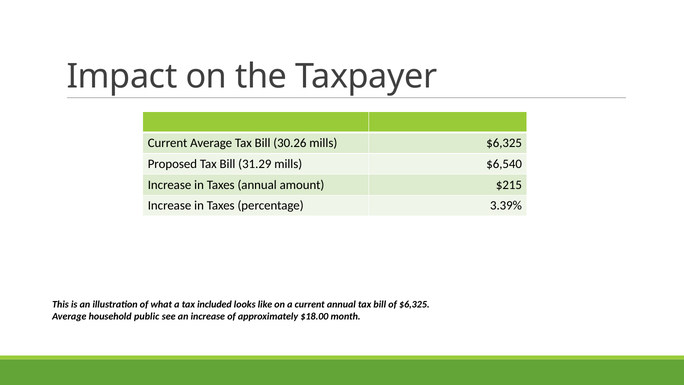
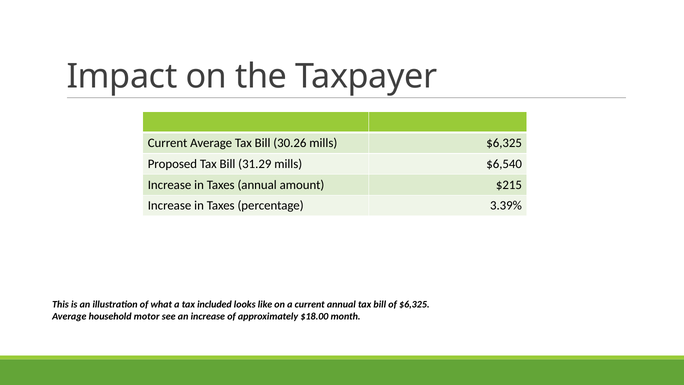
public: public -> motor
